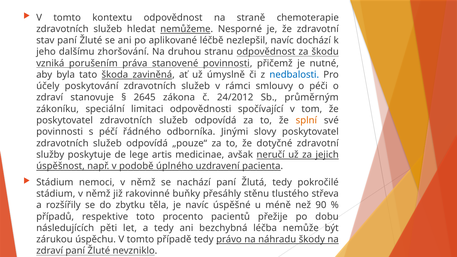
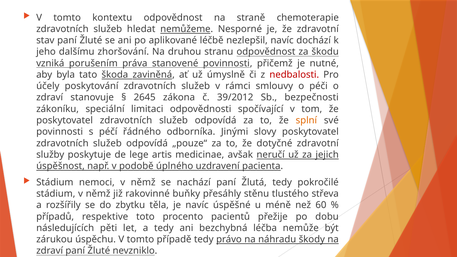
nedbalosti colour: blue -> red
24/2012: 24/2012 -> 39/2012
průměrným: průměrným -> bezpečnosti
90: 90 -> 60
